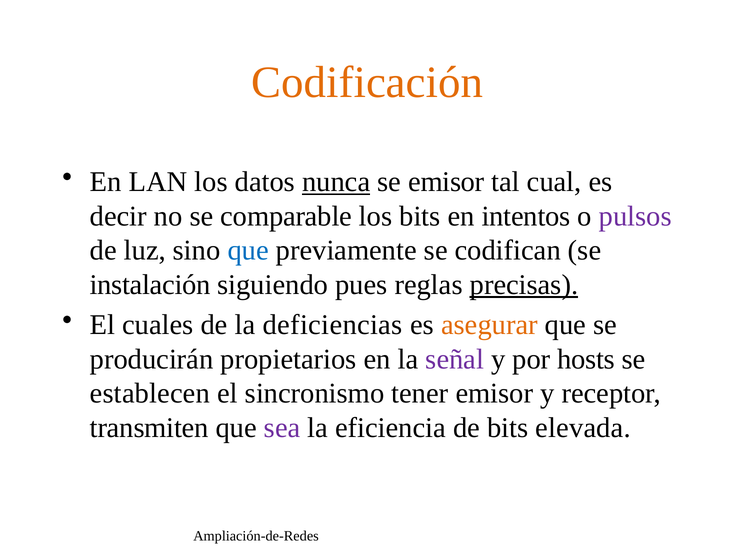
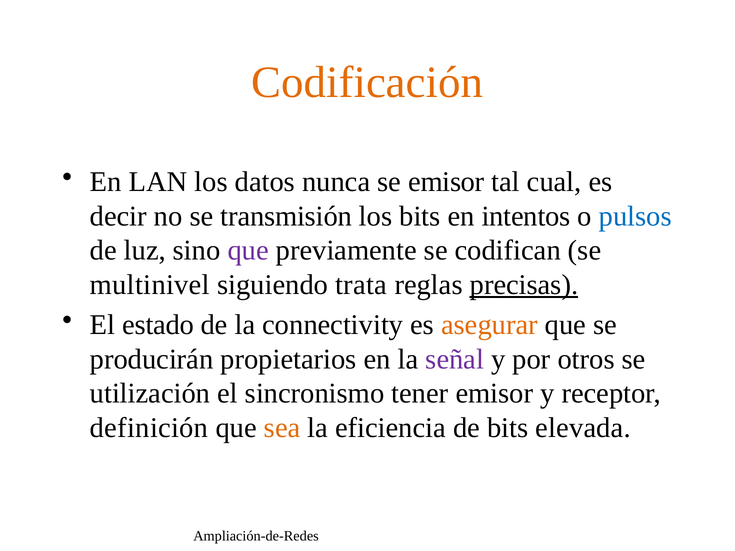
nunca underline: present -> none
comparable: comparable -> transmisión
pulsos colour: purple -> blue
que at (248, 251) colour: blue -> purple
instalación: instalación -> multinivel
pues: pues -> trata
cuales: cuales -> estado
deficiencias: deficiencias -> connectivity
hosts: hosts -> otros
establecen: establecen -> utilización
transmiten: transmiten -> definición
sea colour: purple -> orange
